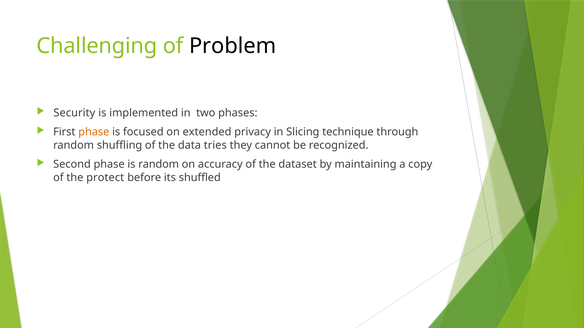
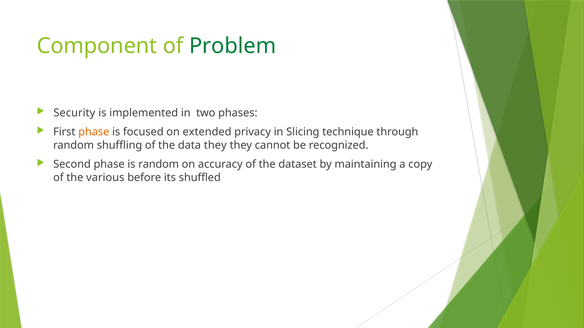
Challenging: Challenging -> Component
Problem colour: black -> green
data tries: tries -> they
protect: protect -> various
